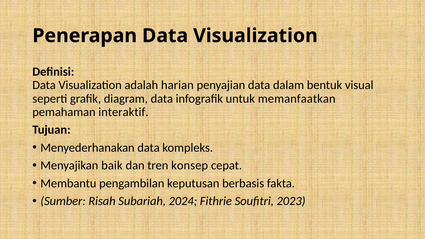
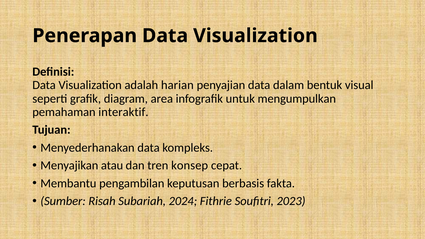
diagram data: data -> area
memanfaatkan: memanfaatkan -> mengumpulkan
baik: baik -> atau
